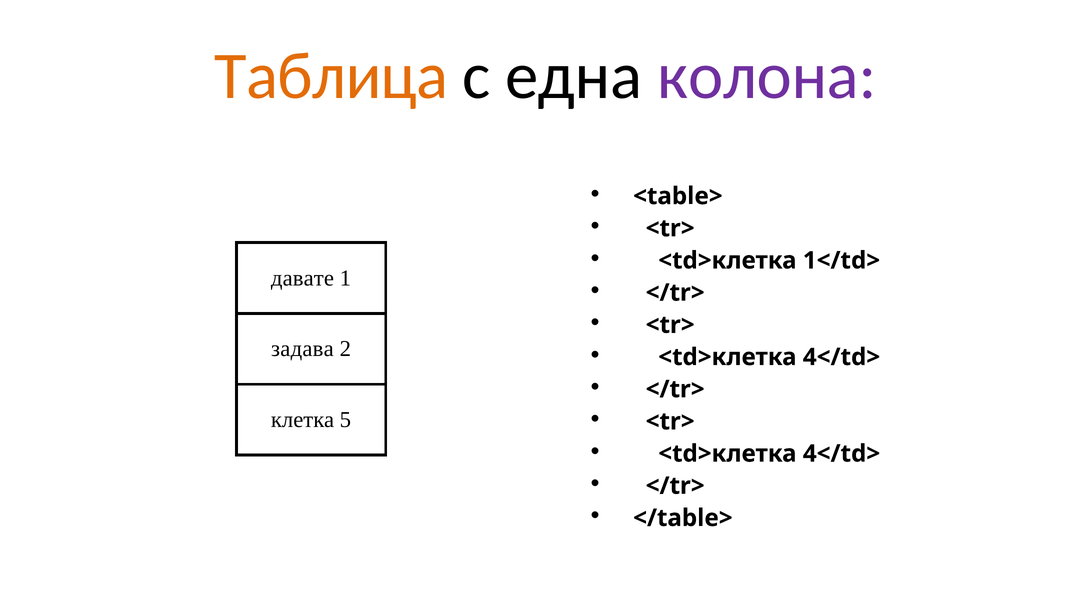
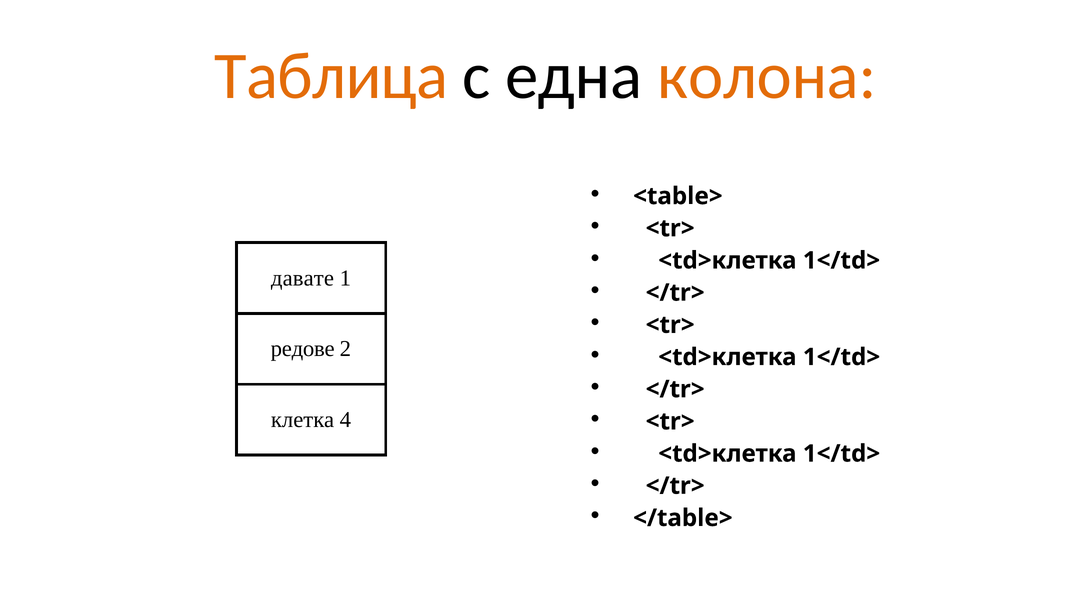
колона colour: purple -> orange
задава: задава -> редове
4</td> at (842, 357): 4</td> -> 1</td>
5: 5 -> 4
4</td> at (842, 454): 4</td> -> 1</td>
